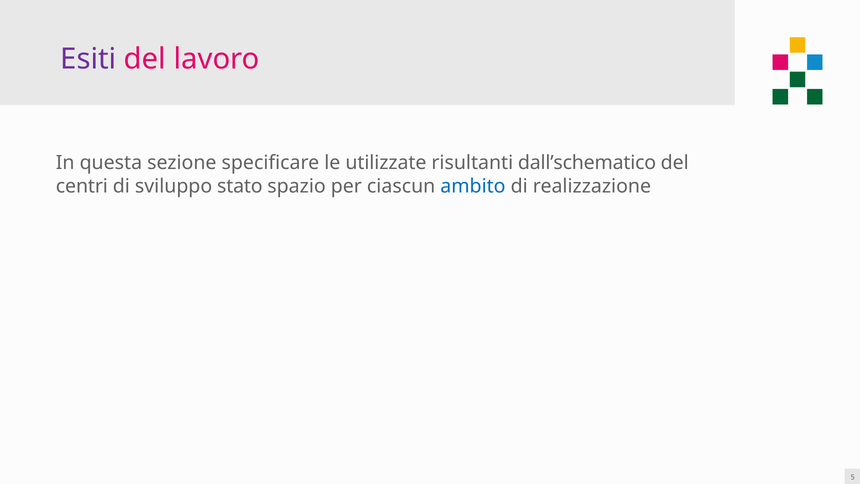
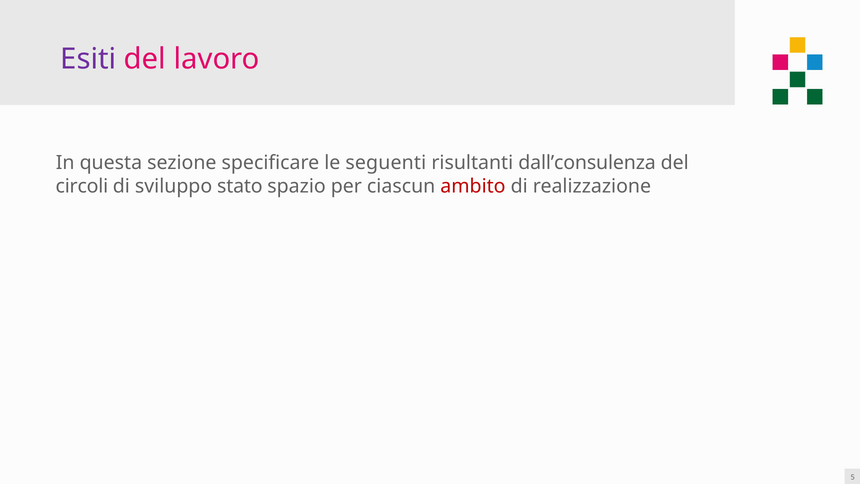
utilizzate: utilizzate -> seguenti
dall’schematico: dall’schematico -> dall’consulenza
centri: centri -> circoli
ambito colour: blue -> red
